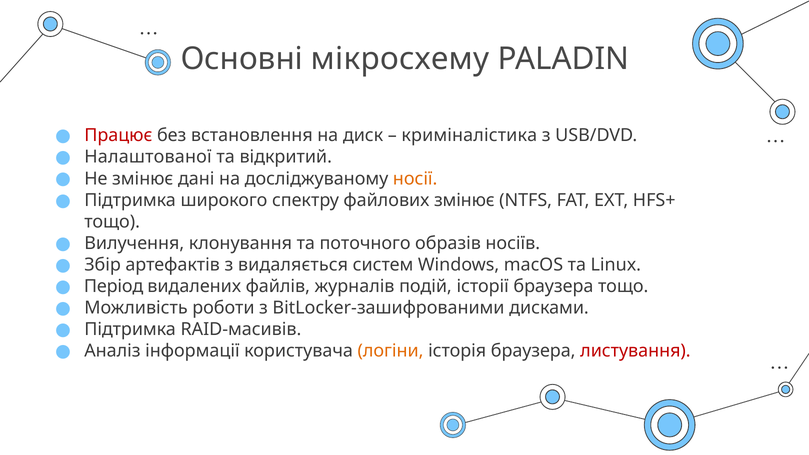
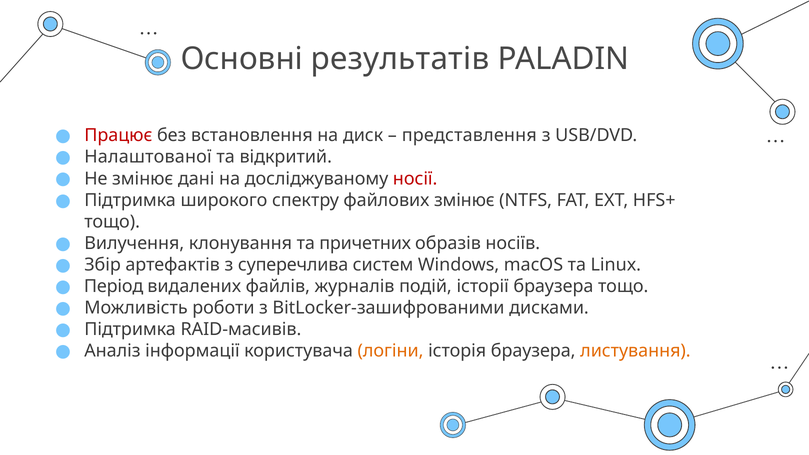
мікросхему: мікросхему -> результатів
криміналістика: криміналістика -> представлення
носії colour: orange -> red
поточного: поточного -> причетних
видаляється: видаляється -> суперечлива
листування colour: red -> orange
